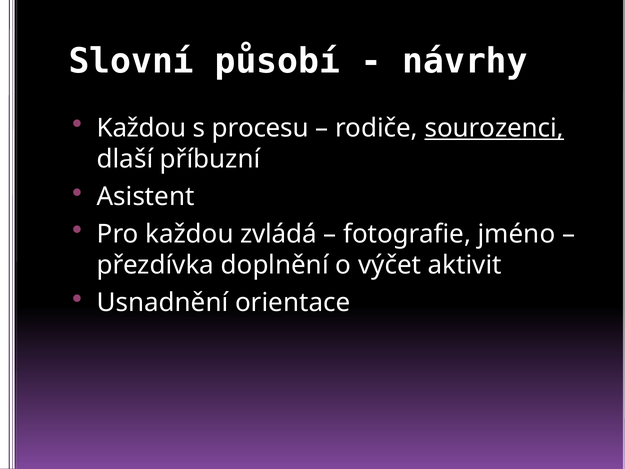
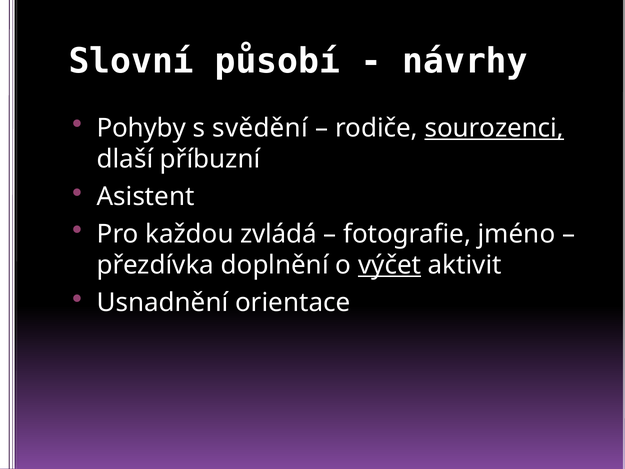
Každou at (141, 128): Každou -> Pohyby
procesu: procesu -> svědění
výčet underline: none -> present
